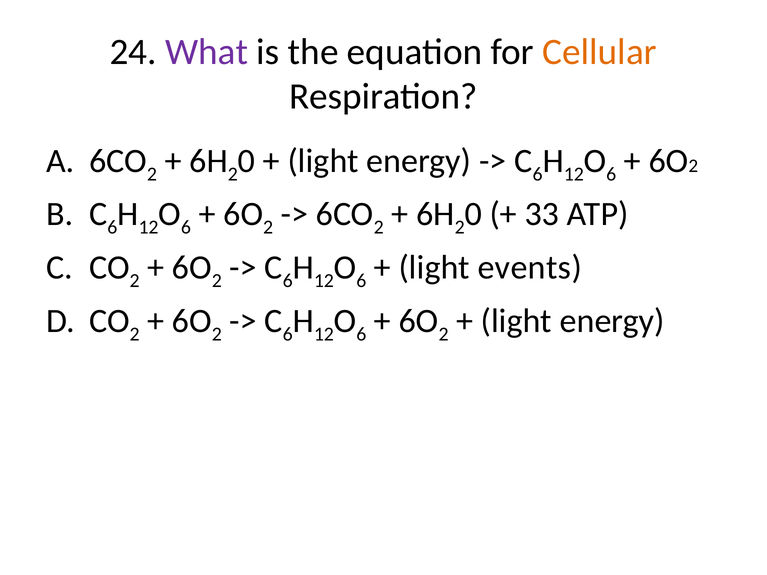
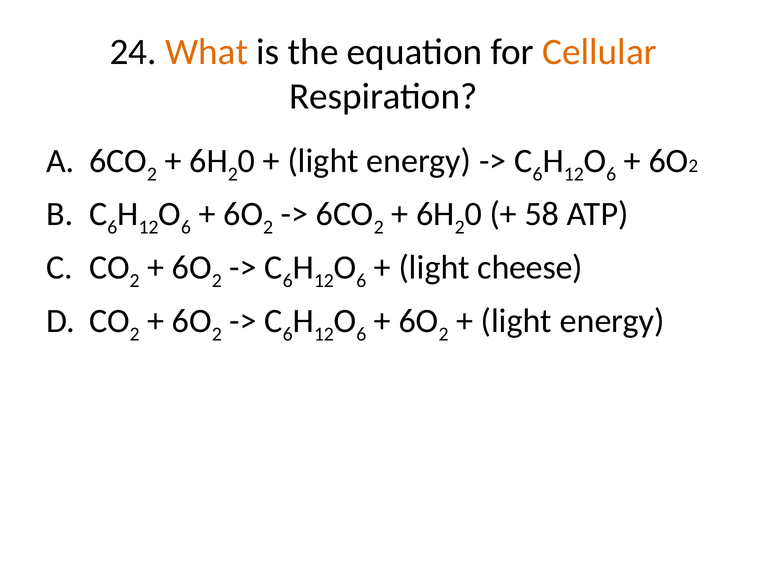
What colour: purple -> orange
33: 33 -> 58
events: events -> cheese
